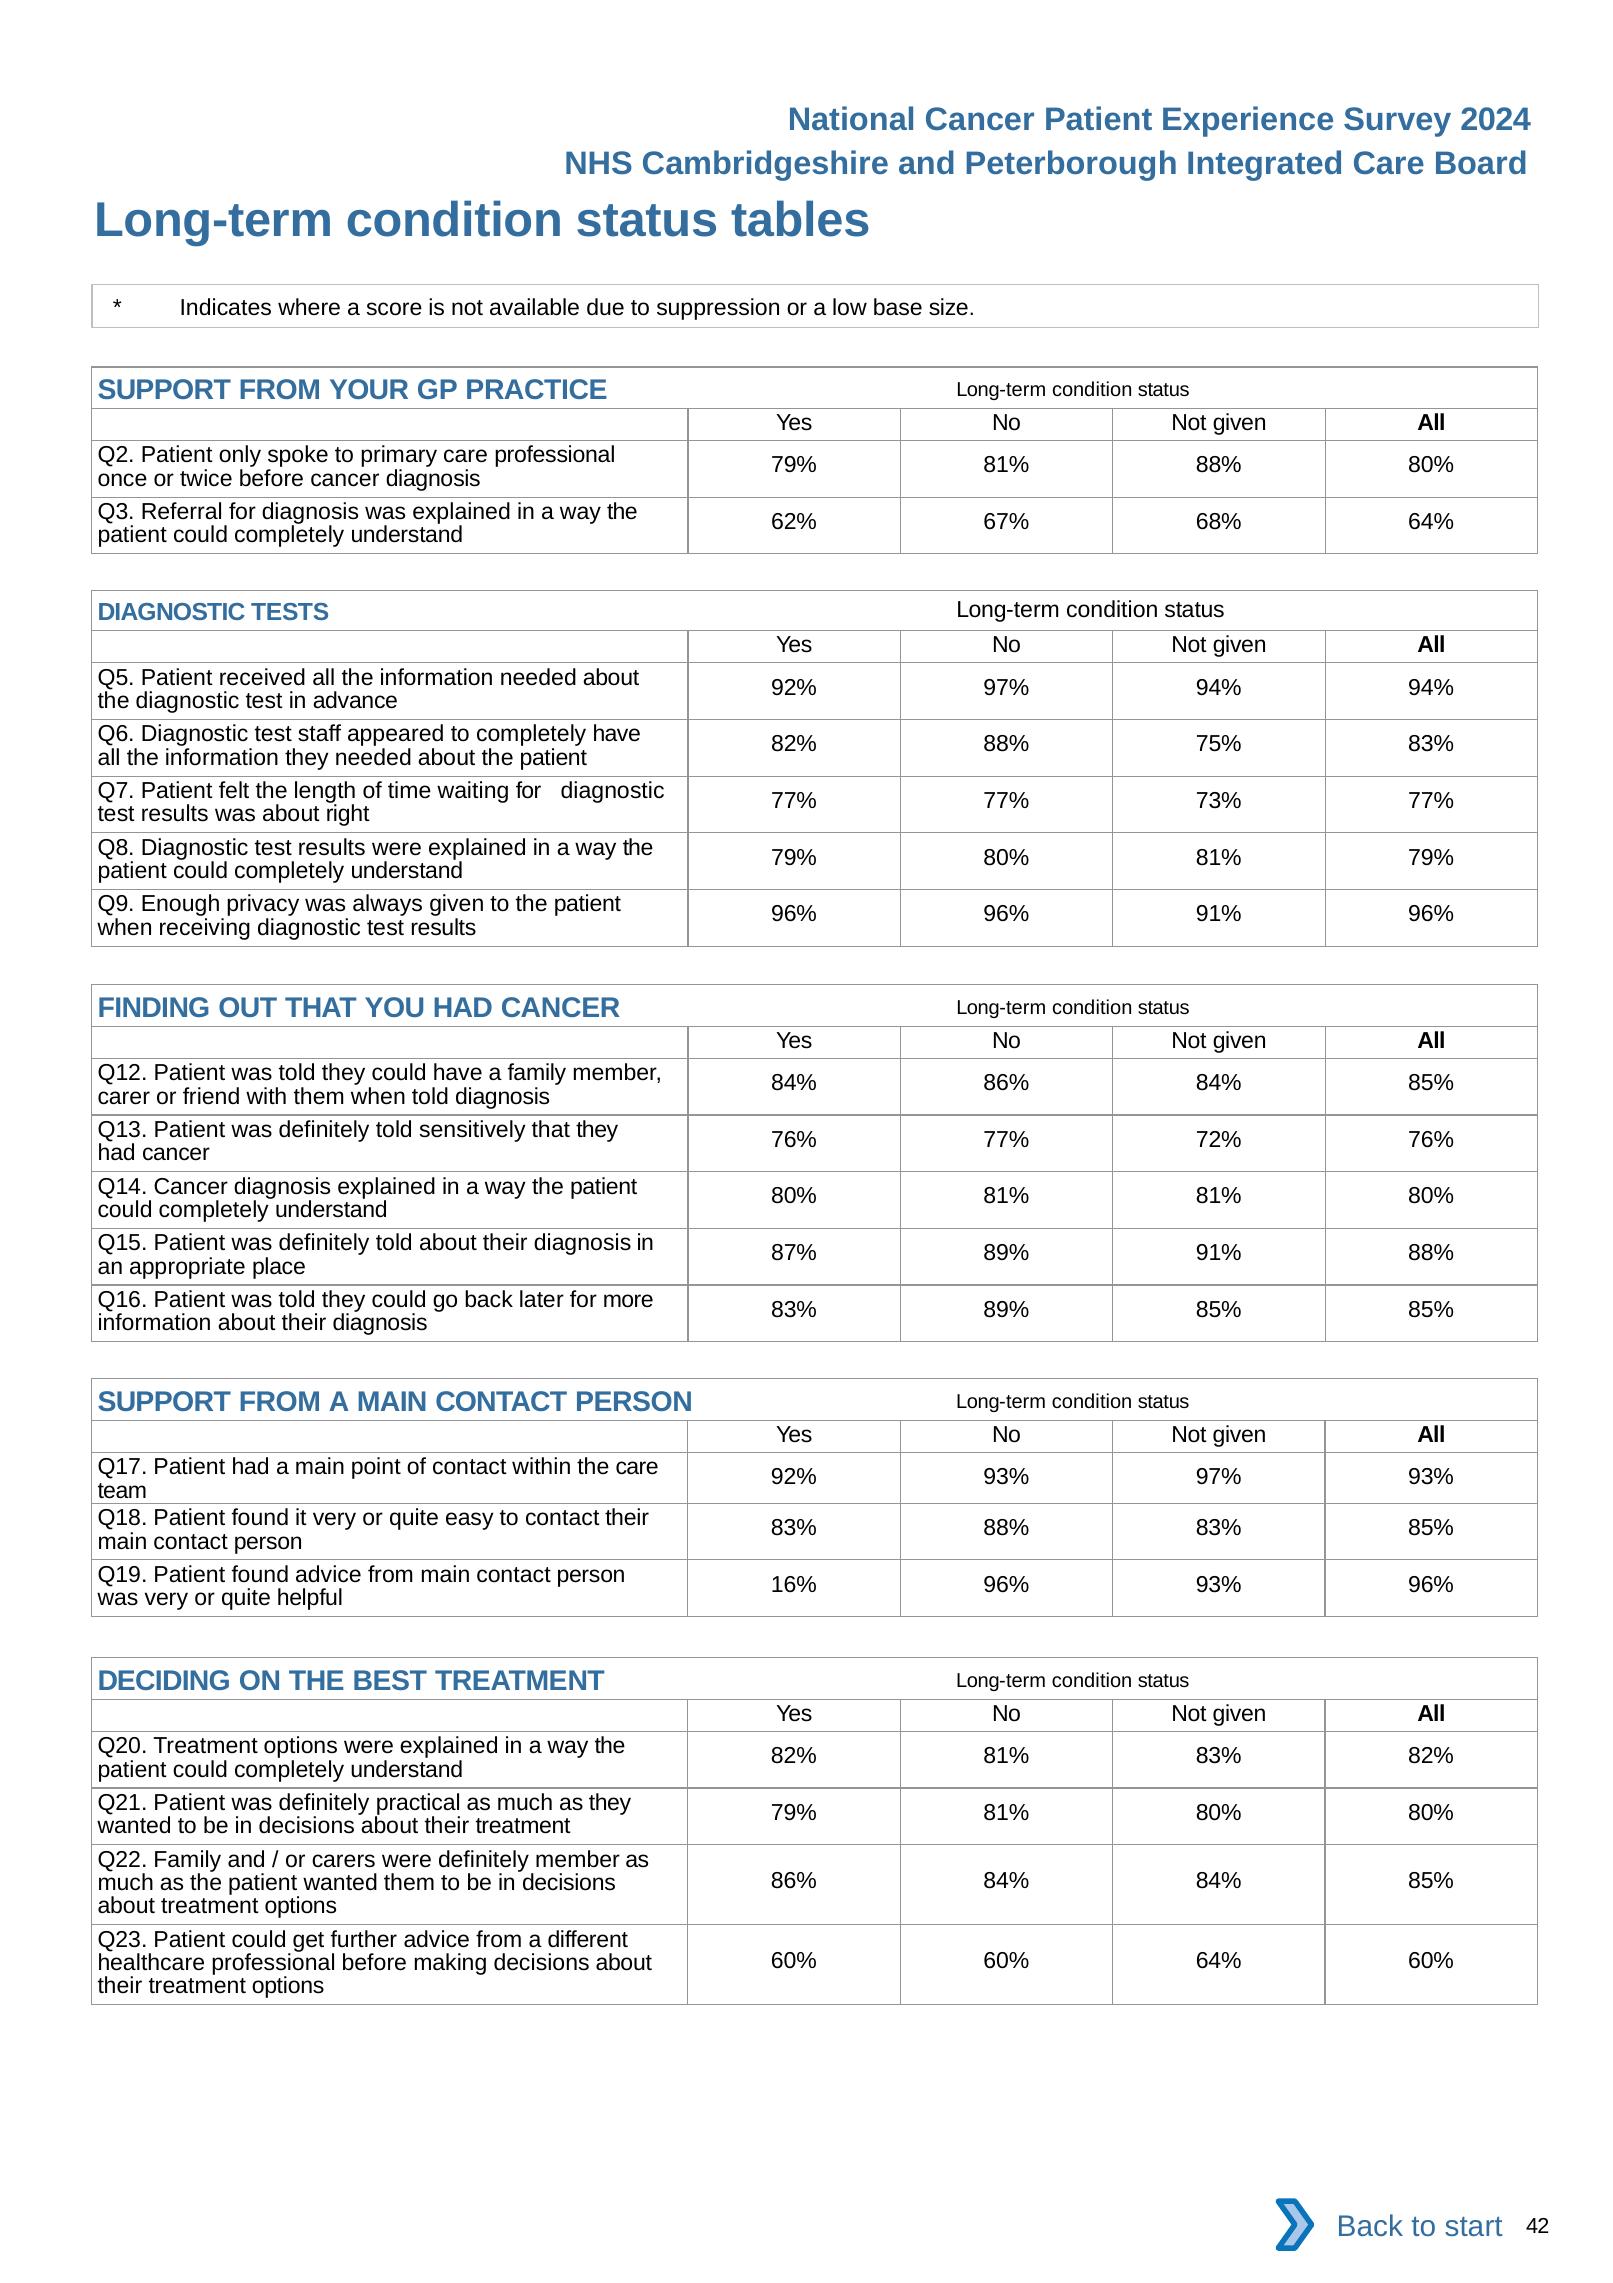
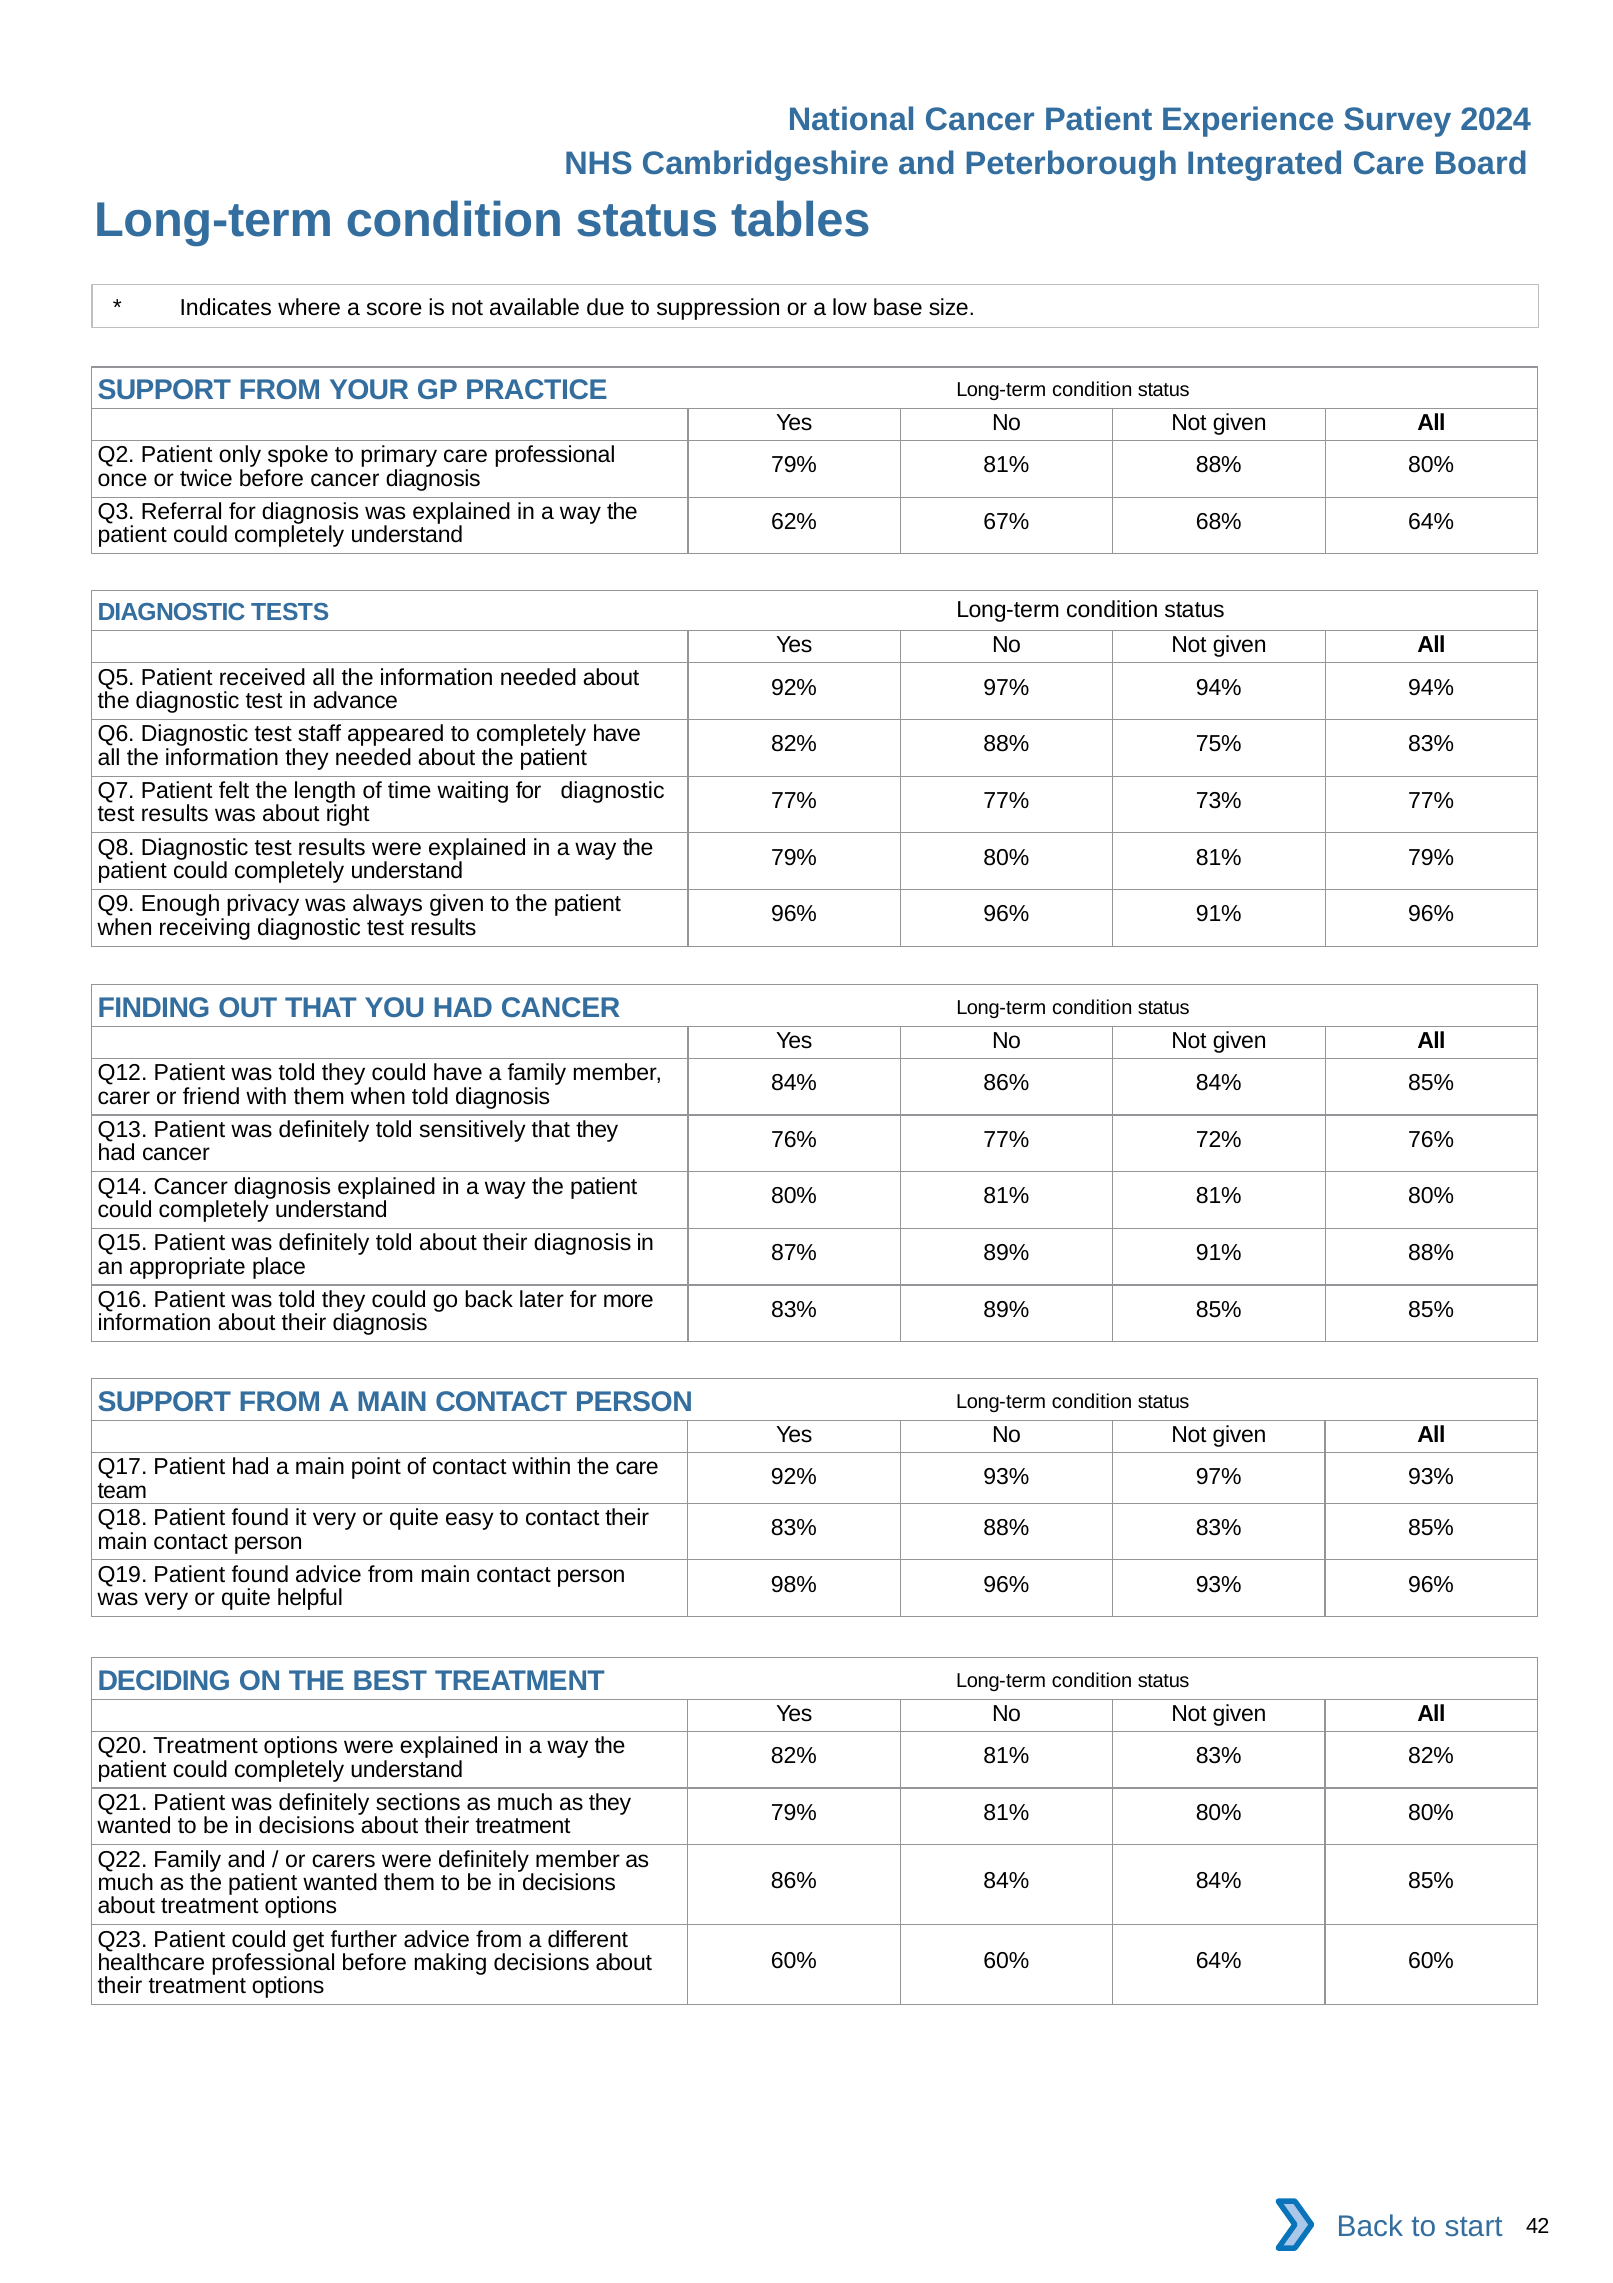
16%: 16% -> 98%
practical: practical -> sections
